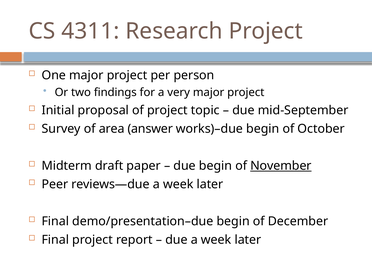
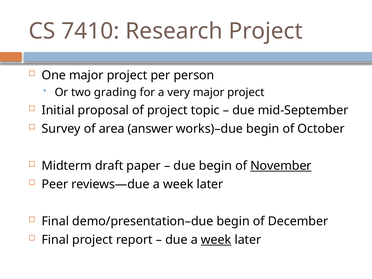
4311: 4311 -> 7410
findings: findings -> grading
week at (216, 240) underline: none -> present
